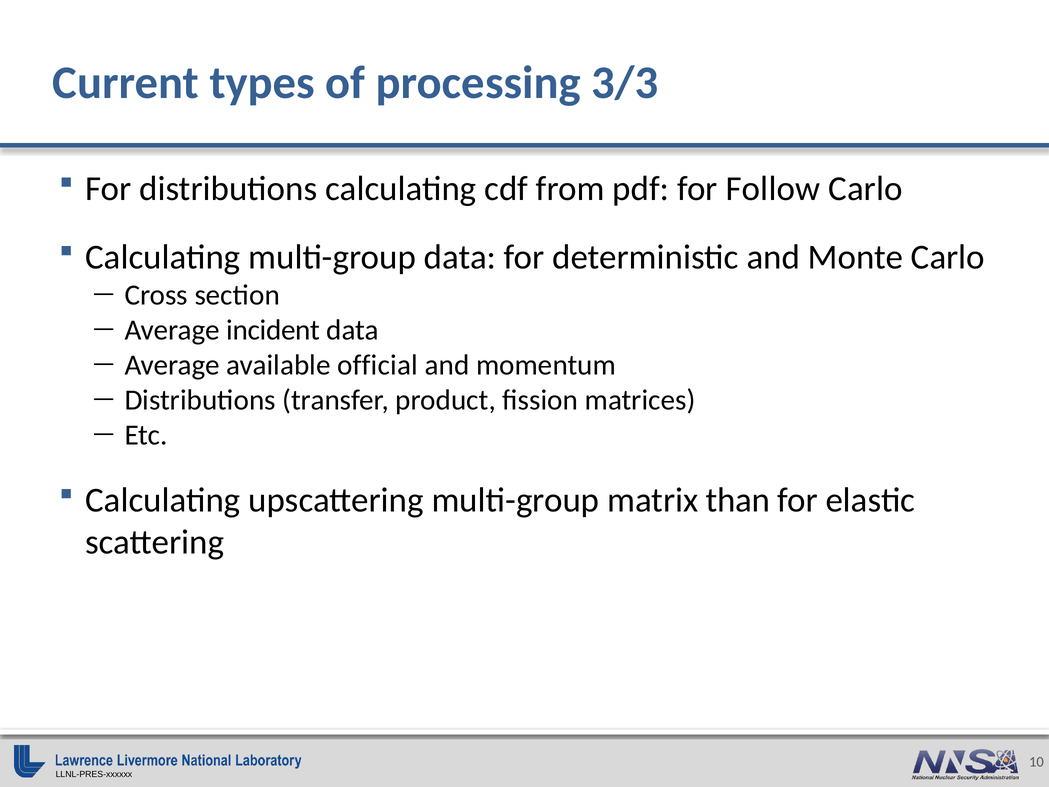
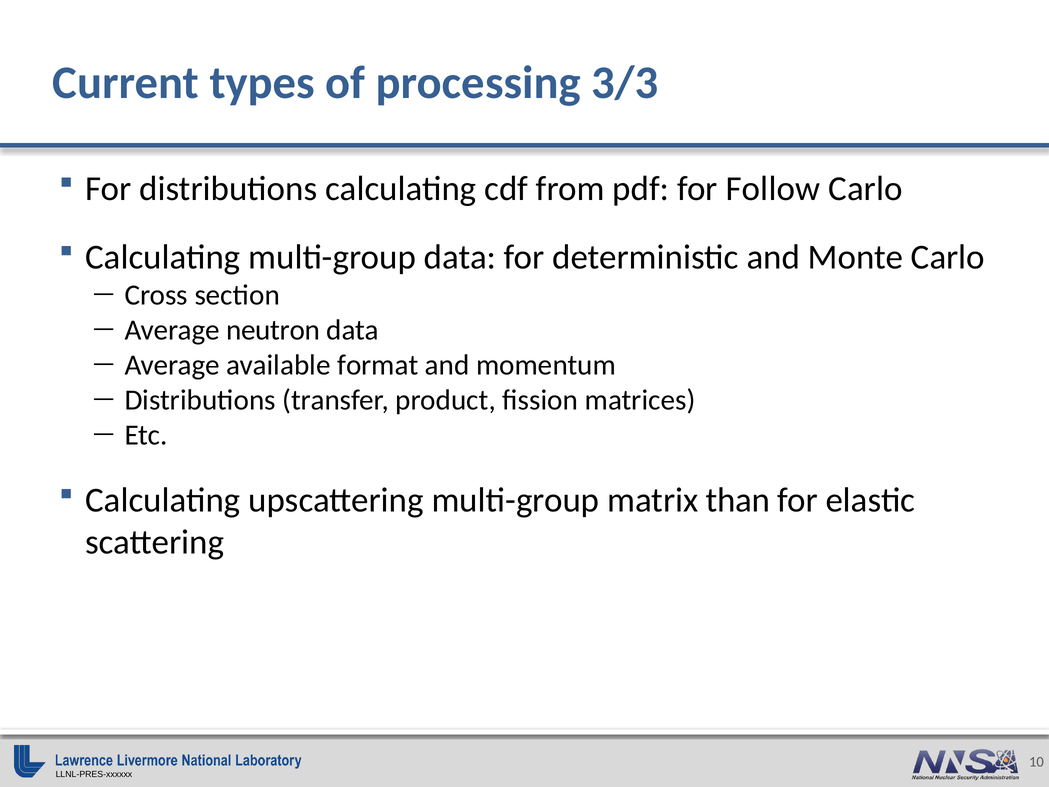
incident: incident -> neutron
official: official -> format
